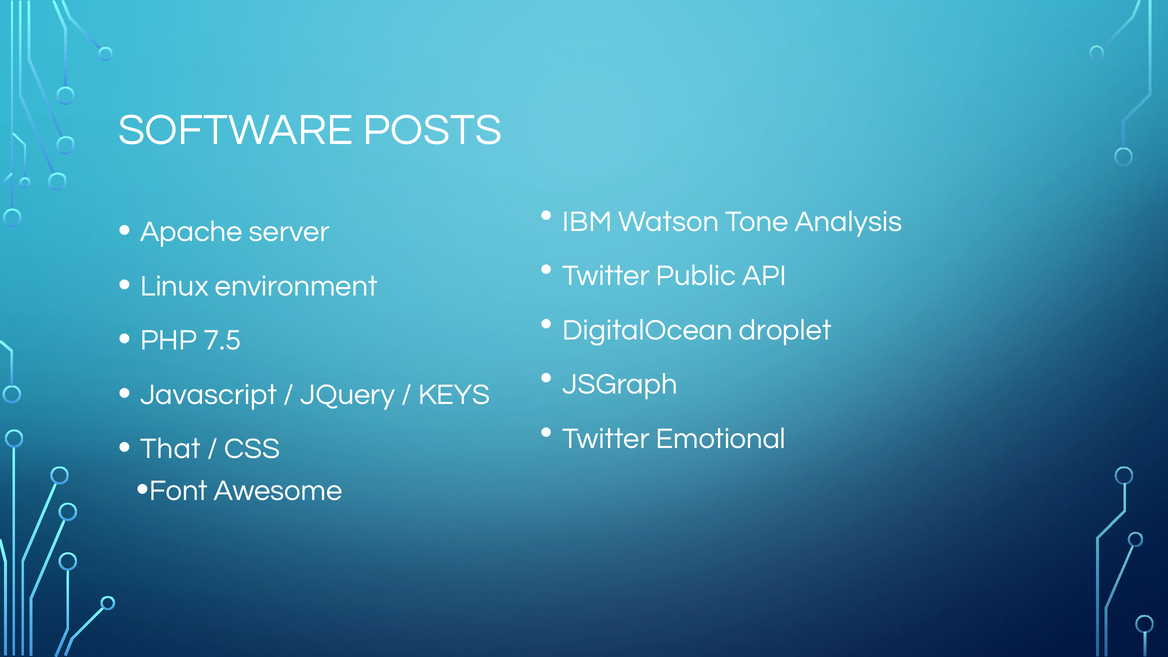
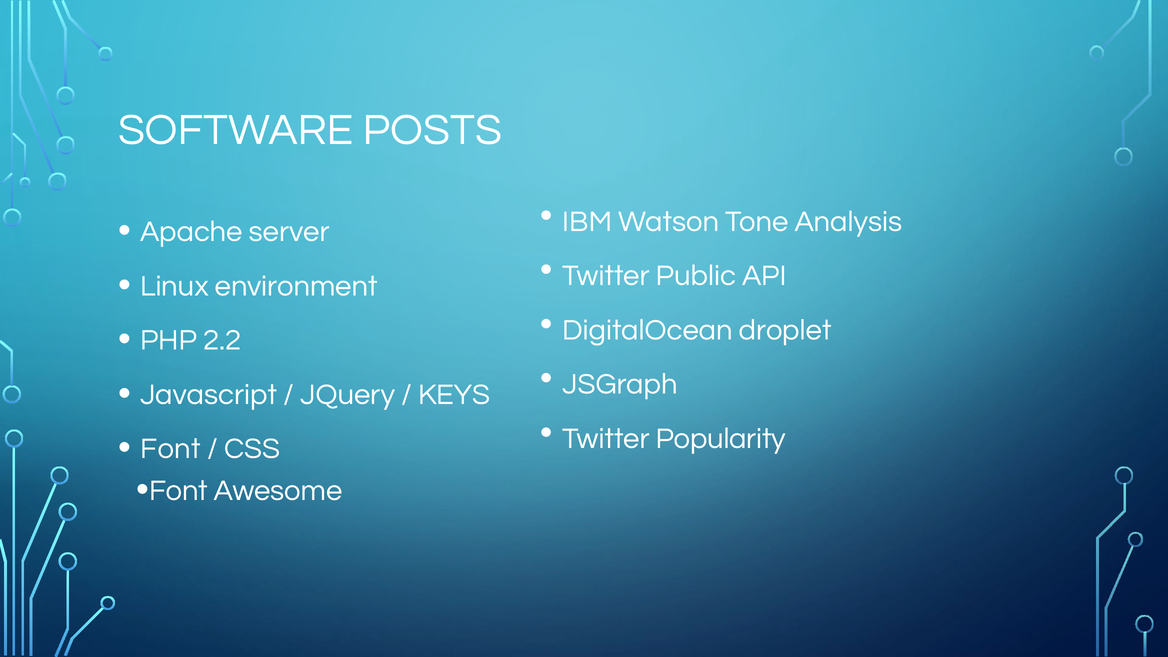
7.5: 7.5 -> 2.2
Emotional: Emotional -> Popularity
That at (170, 449): That -> Font
